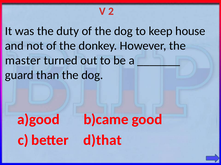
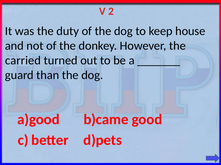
master: master -> carried
d)that: d)that -> d)pets
